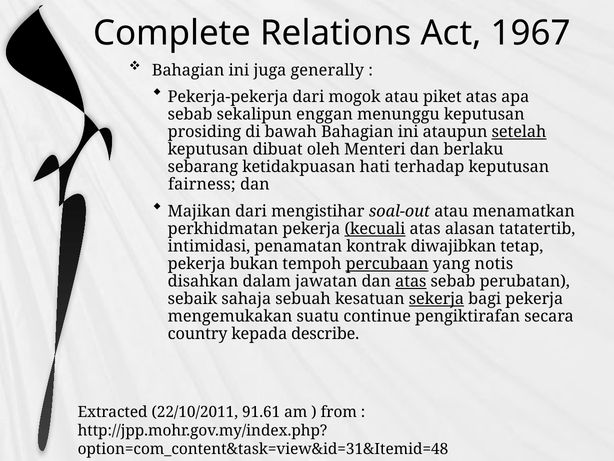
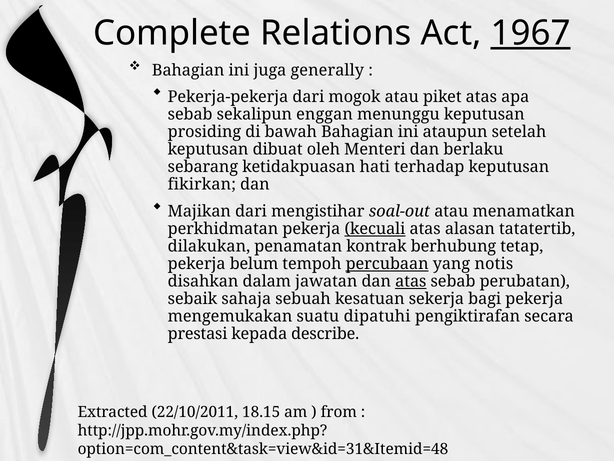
1967 underline: none -> present
setelah underline: present -> none
fairness: fairness -> fikirkan
intimidasi: intimidasi -> dilakukan
diwajibkan: diwajibkan -> berhubung
bukan: bukan -> belum
sekerja underline: present -> none
continue: continue -> dipatuhi
country: country -> prestasi
91.61: 91.61 -> 18.15
